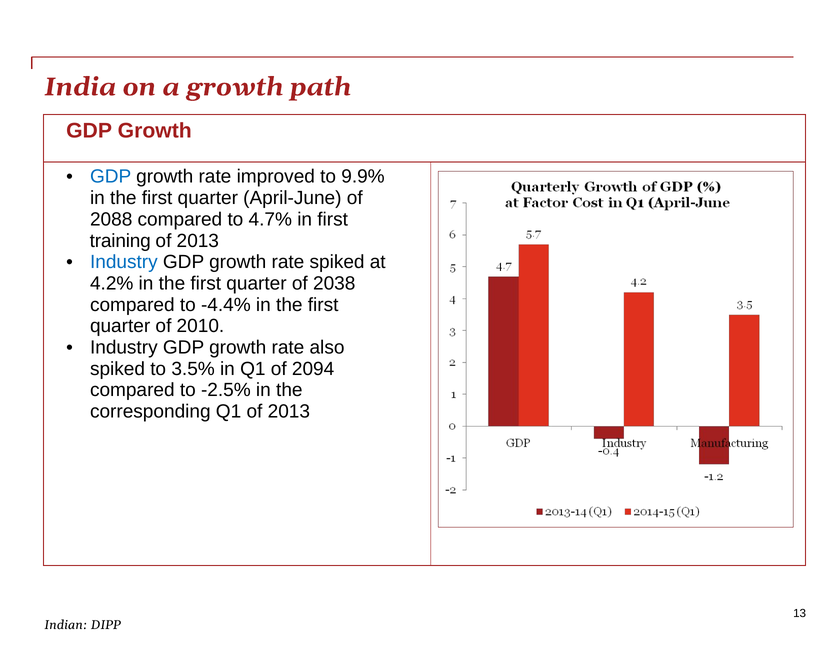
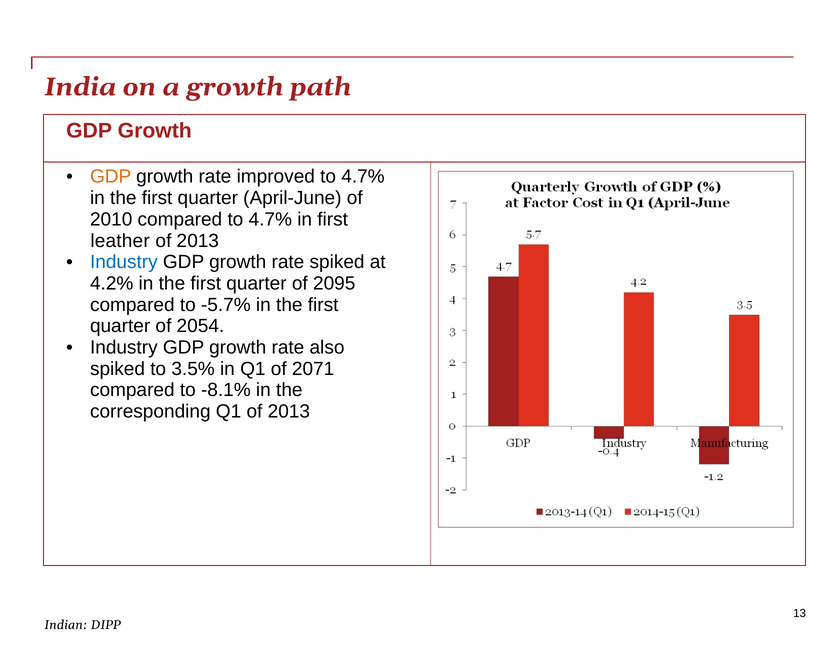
GDP at (111, 177) colour: blue -> orange
improved to 9.9%: 9.9% -> 4.7%
2088: 2088 -> 2010
training: training -> leather
2038: 2038 -> 2095
-4.4%: -4.4% -> -5.7%
2010: 2010 -> 2054
2094: 2094 -> 2071
-2.5%: -2.5% -> -8.1%
